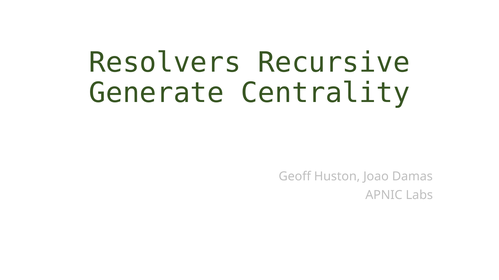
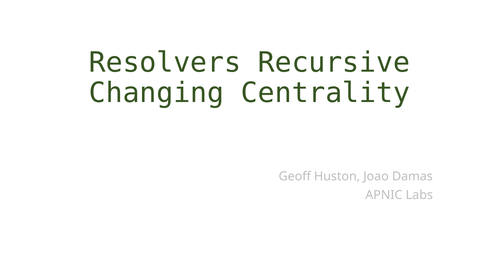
Generate: Generate -> Changing
